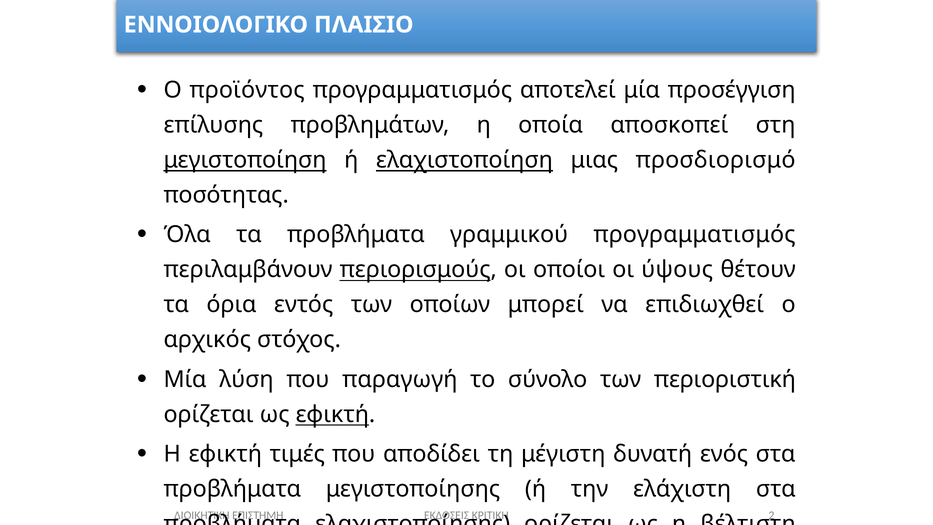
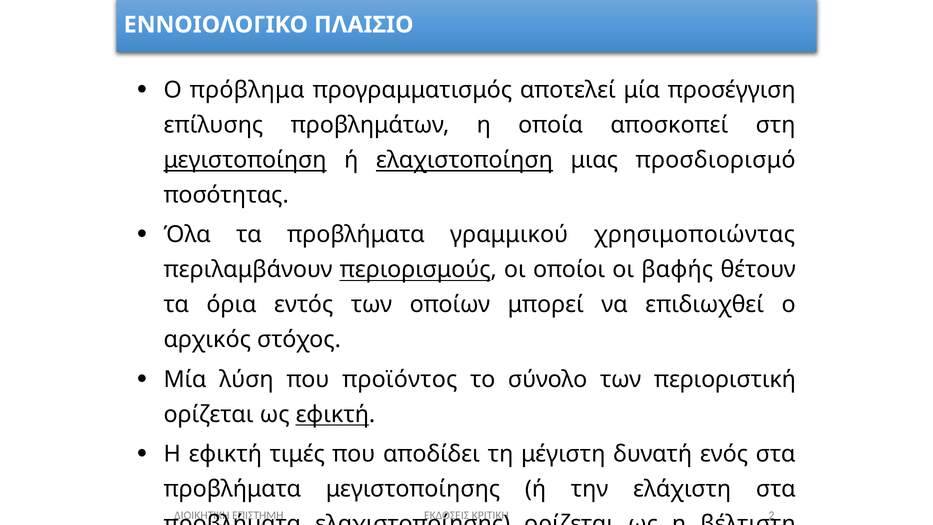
προϊόντος: προϊόντος -> πρόβλημα
γραμμικού προγραμματισμός: προγραμματισμός -> χρησιμοποιώντας
ύψους: ύψους -> βαφής
παραγωγή: παραγωγή -> προϊόντος
